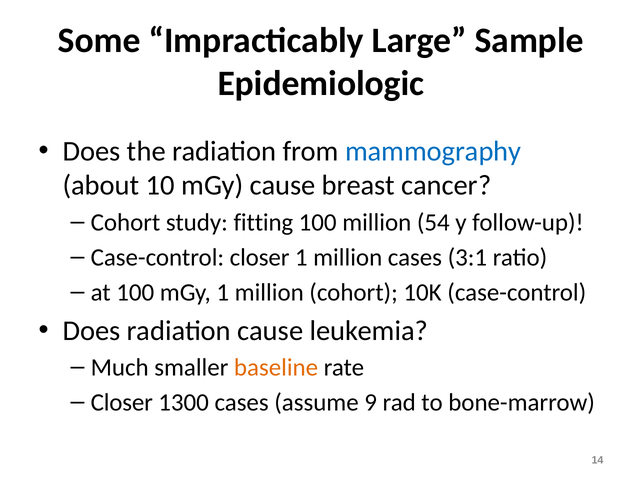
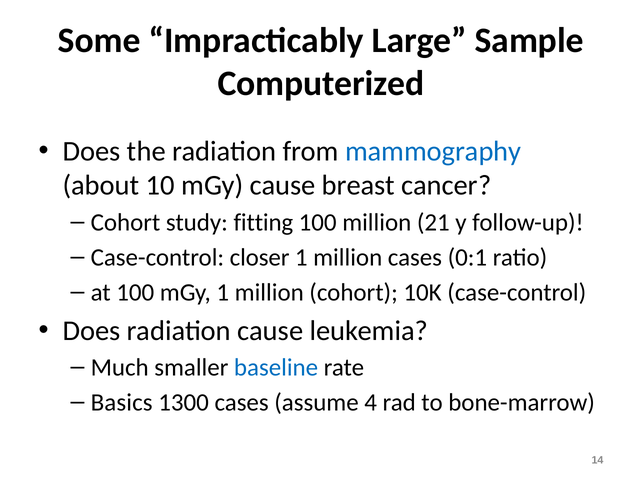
Epidemiologic: Epidemiologic -> Computerized
54: 54 -> 21
3:1: 3:1 -> 0:1
baseline colour: orange -> blue
Closer at (122, 402): Closer -> Basics
9: 9 -> 4
